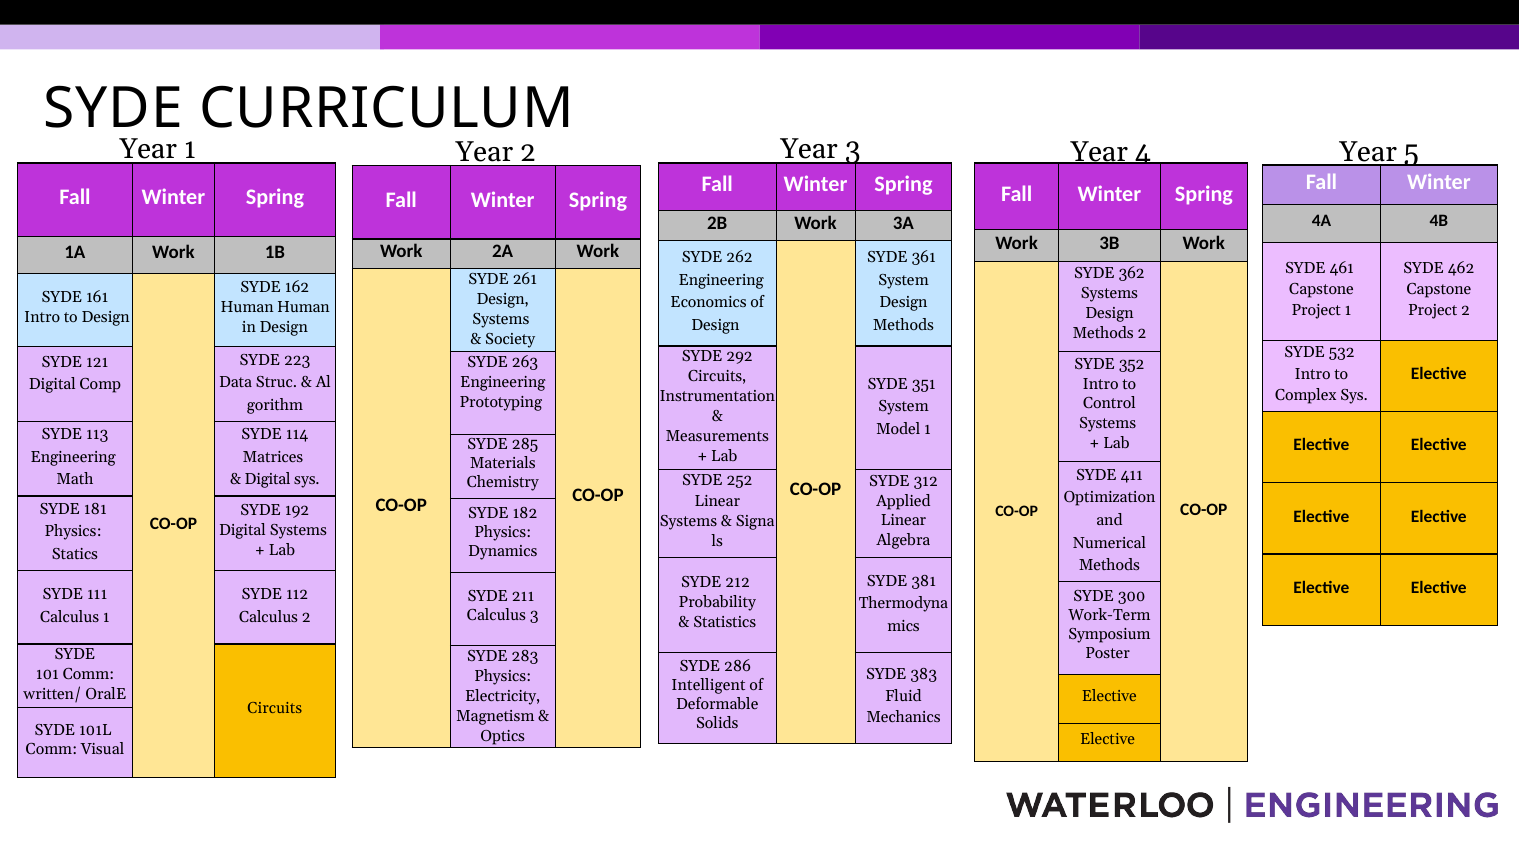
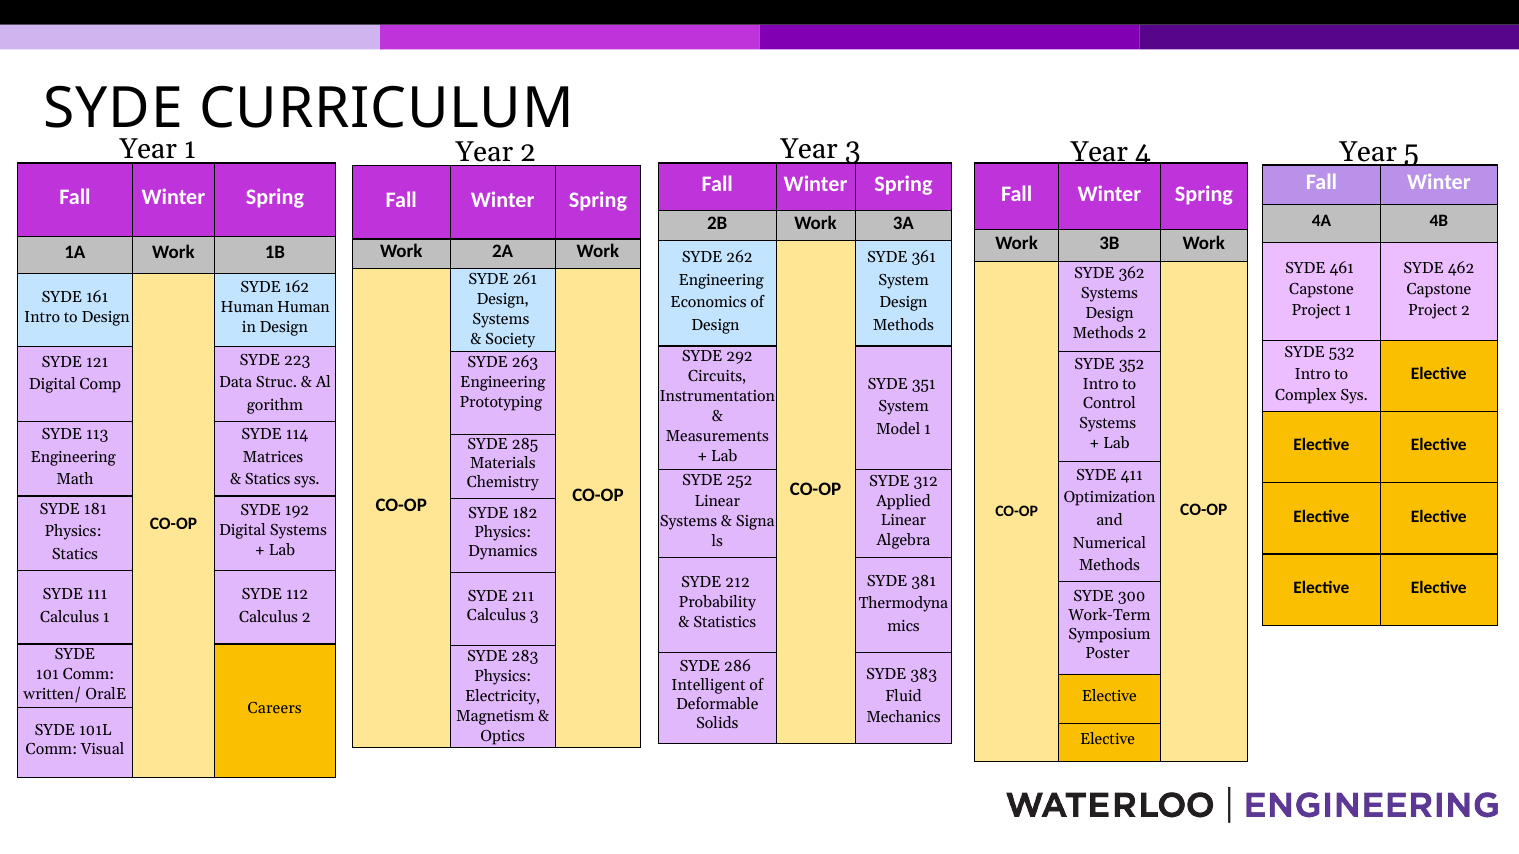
Digital at (268, 480): Digital -> Statics
Circuits at (275, 709): Circuits -> Careers
